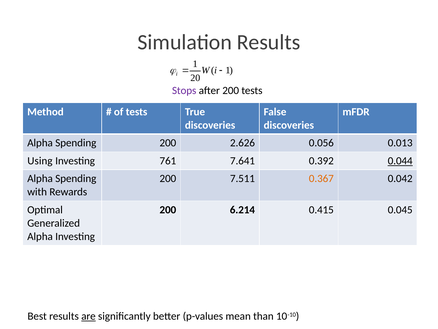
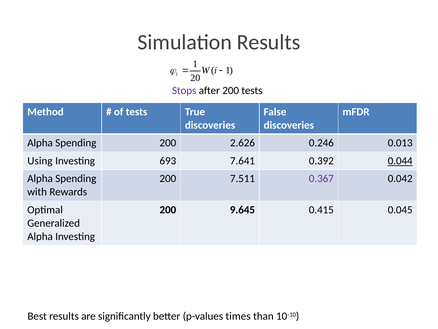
0.056: 0.056 -> 0.246
761: 761 -> 693
0.367 colour: orange -> purple
6.214: 6.214 -> 9.645
are underline: present -> none
mean: mean -> times
